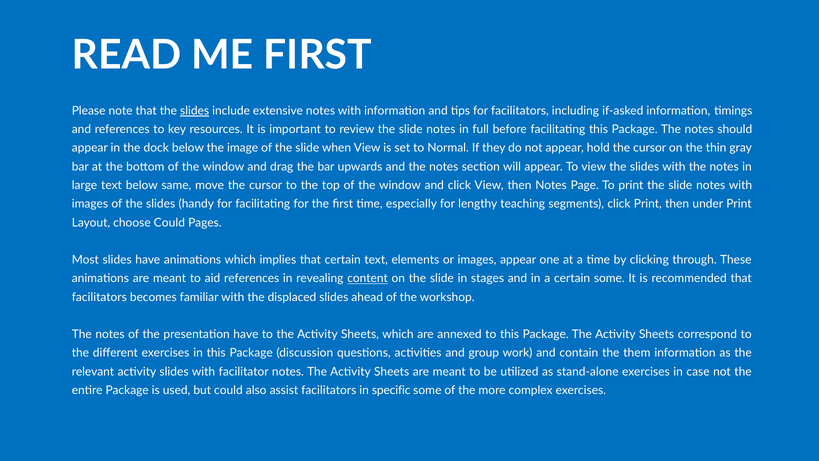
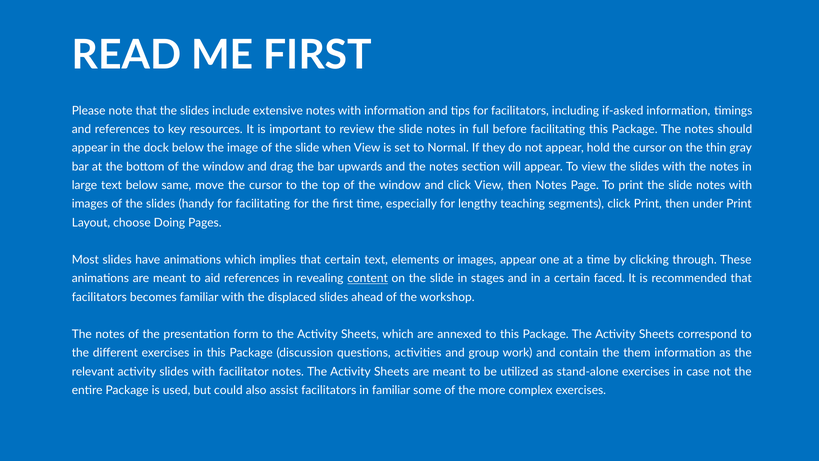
slides at (195, 111) underline: present -> none
choose Could: Could -> Doing
certain some: some -> faced
presentation have: have -> form
in specific: specific -> familiar
